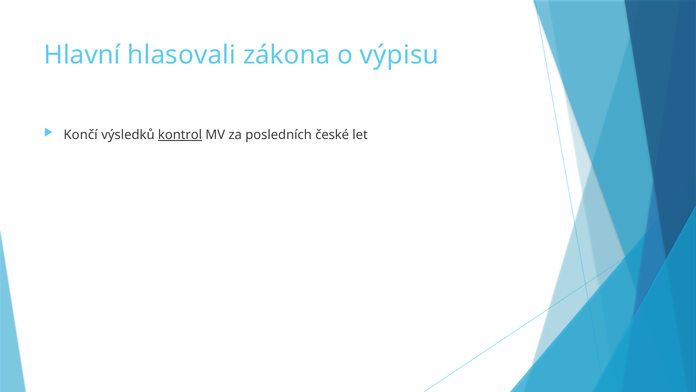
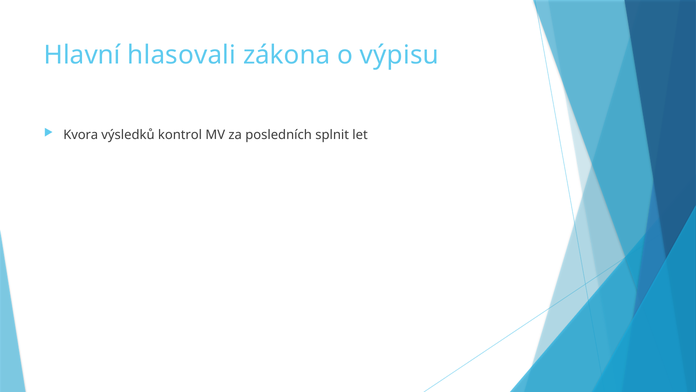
Končí: Končí -> Kvora
kontrol underline: present -> none
české: české -> splnit
